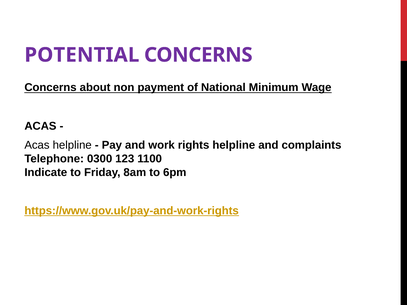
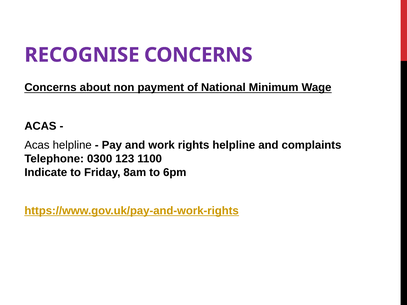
POTENTIAL: POTENTIAL -> RECOGNISE
